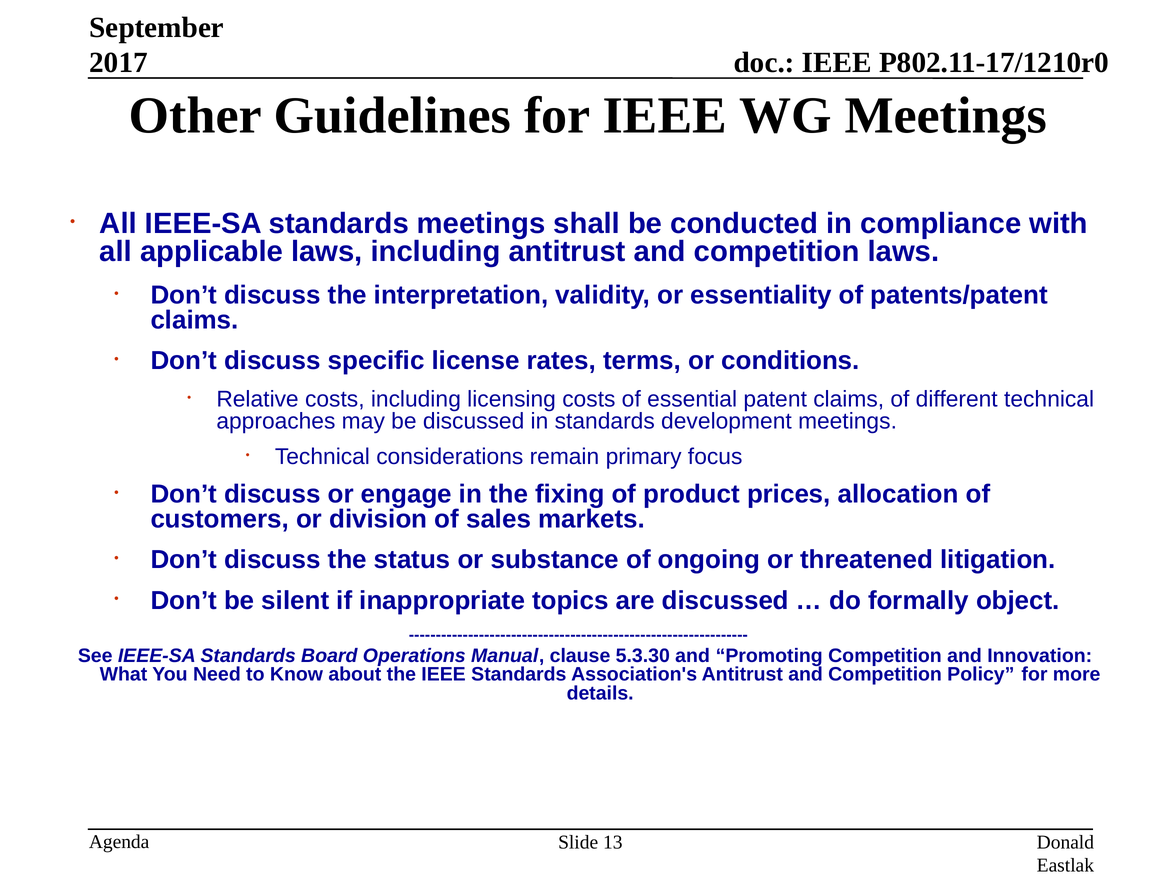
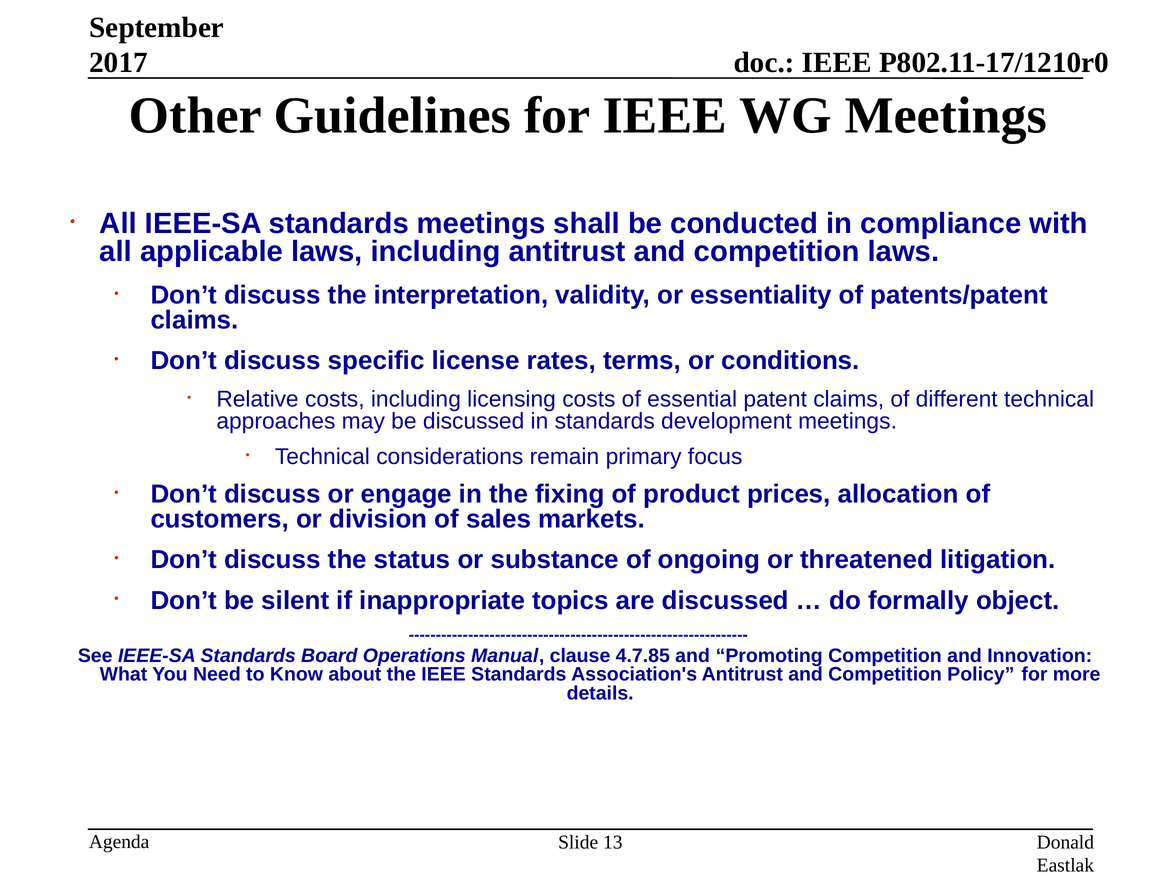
5.3.30: 5.3.30 -> 4.7.85
